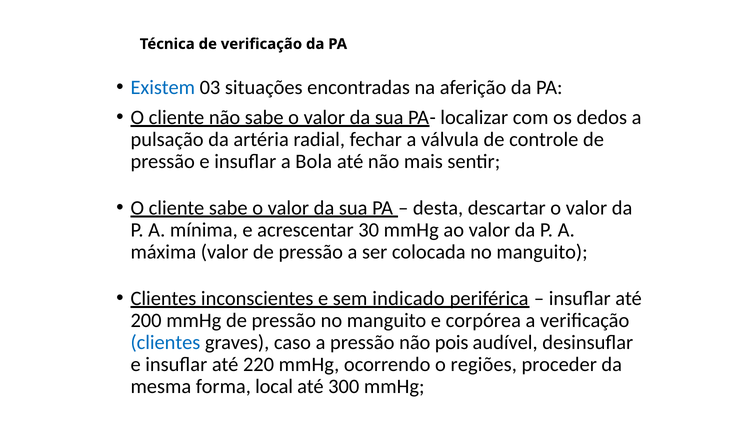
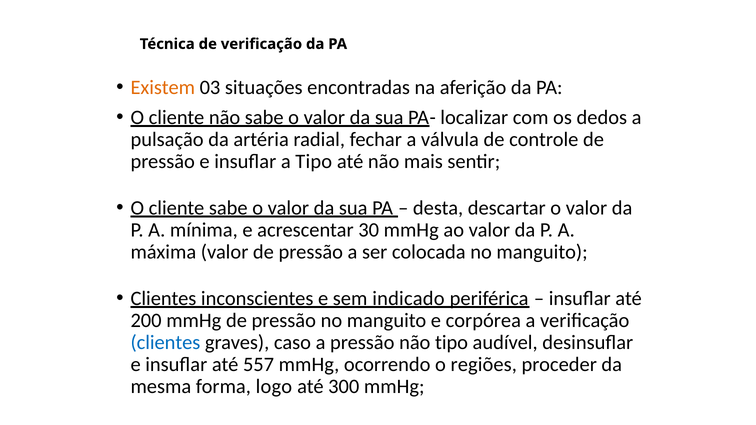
Existem colour: blue -> orange
a Bola: Bola -> Tipo
não pois: pois -> tipo
220: 220 -> 557
local: local -> logo
